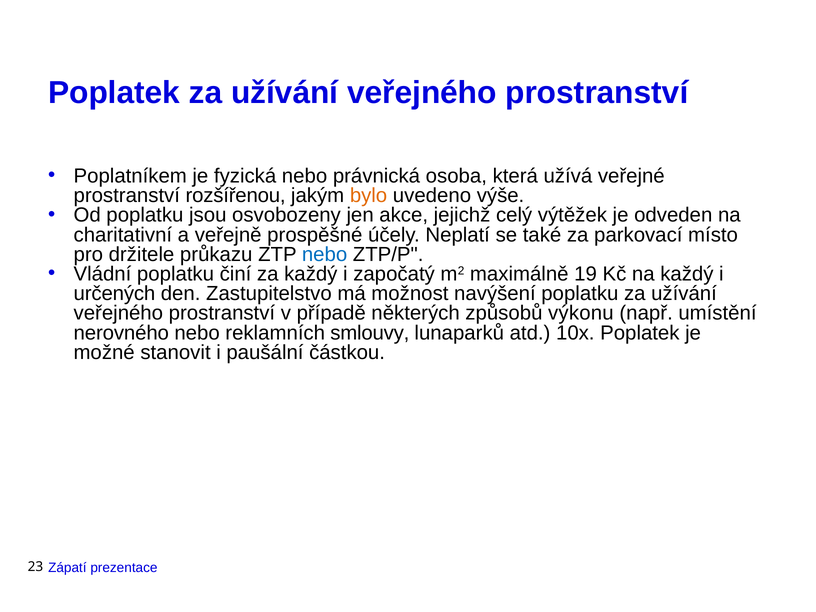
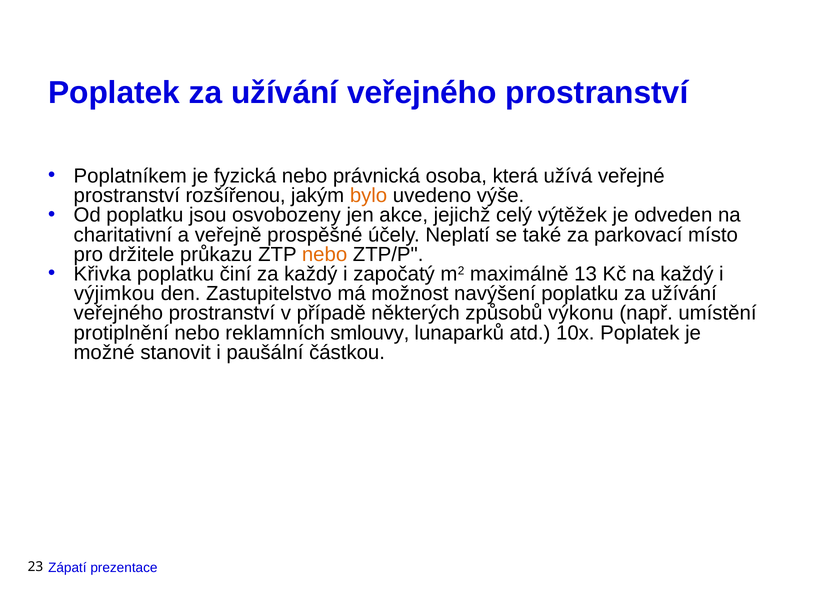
nebo at (325, 254) colour: blue -> orange
Vládní: Vládní -> Křivka
19: 19 -> 13
určených: určených -> výjimkou
nerovného: nerovného -> protiplnění
